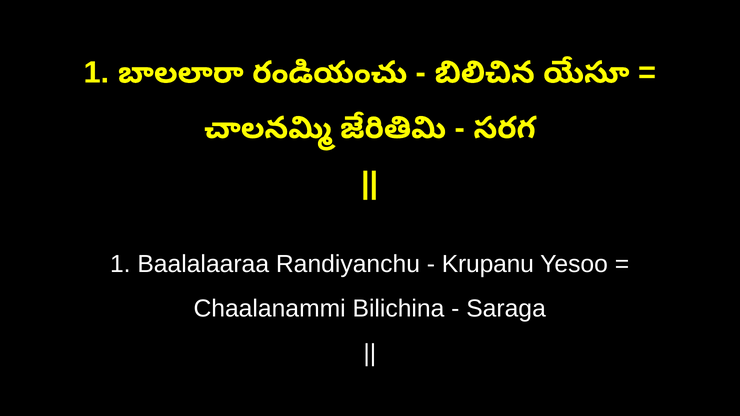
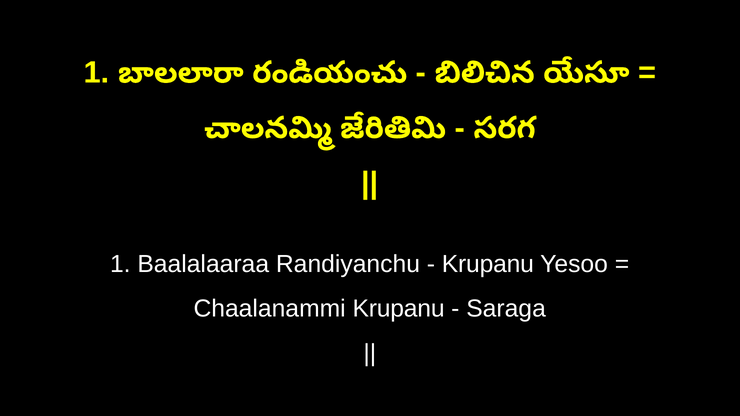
Chaalanammi Bilichina: Bilichina -> Krupanu
